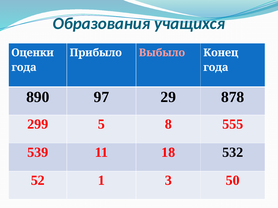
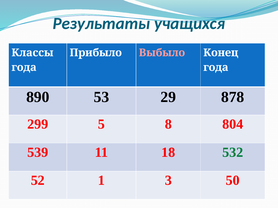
Образования: Образования -> Результаты
Оценки: Оценки -> Классы
97: 97 -> 53
555: 555 -> 804
532 colour: black -> green
